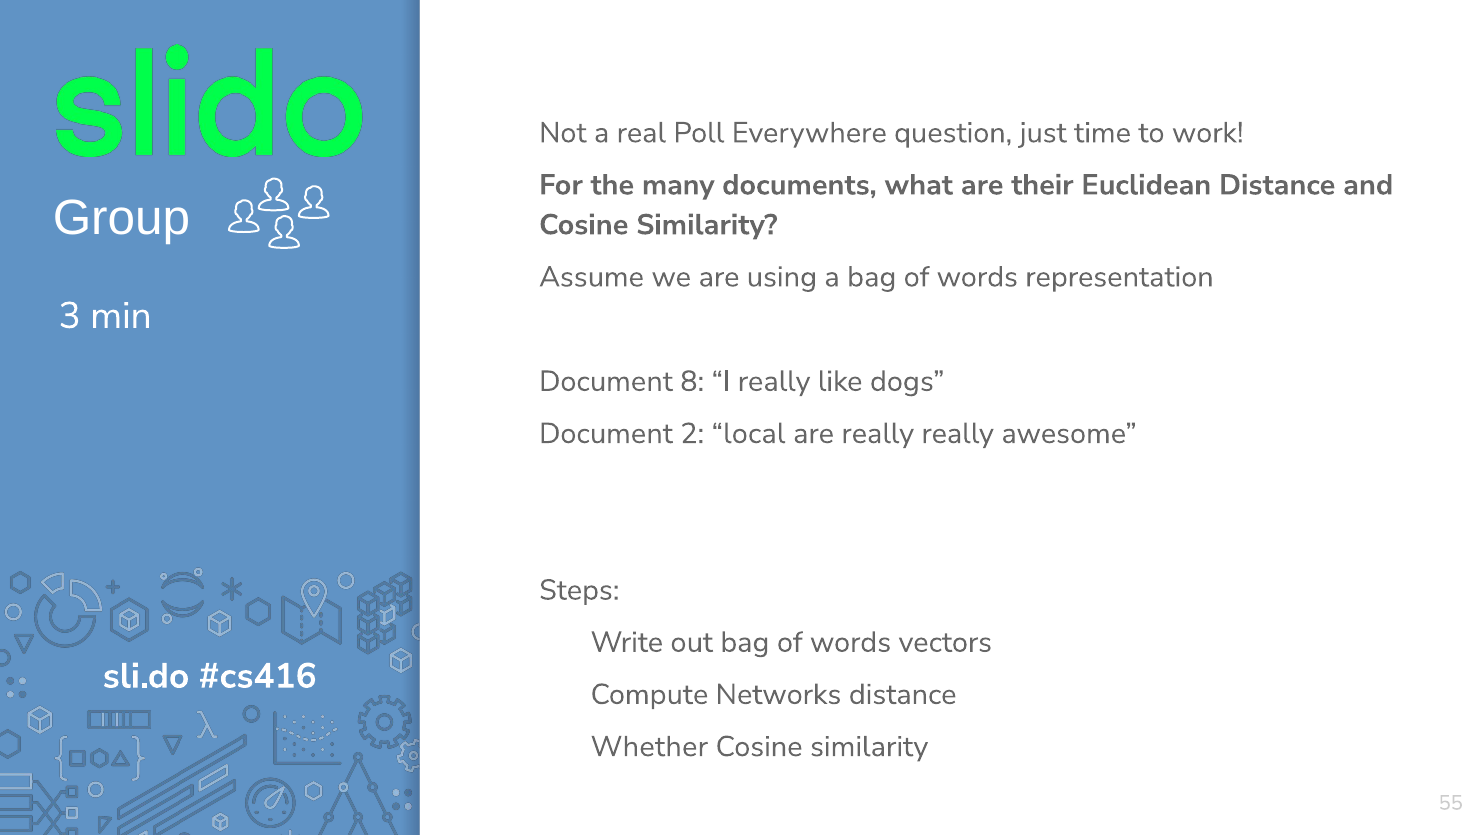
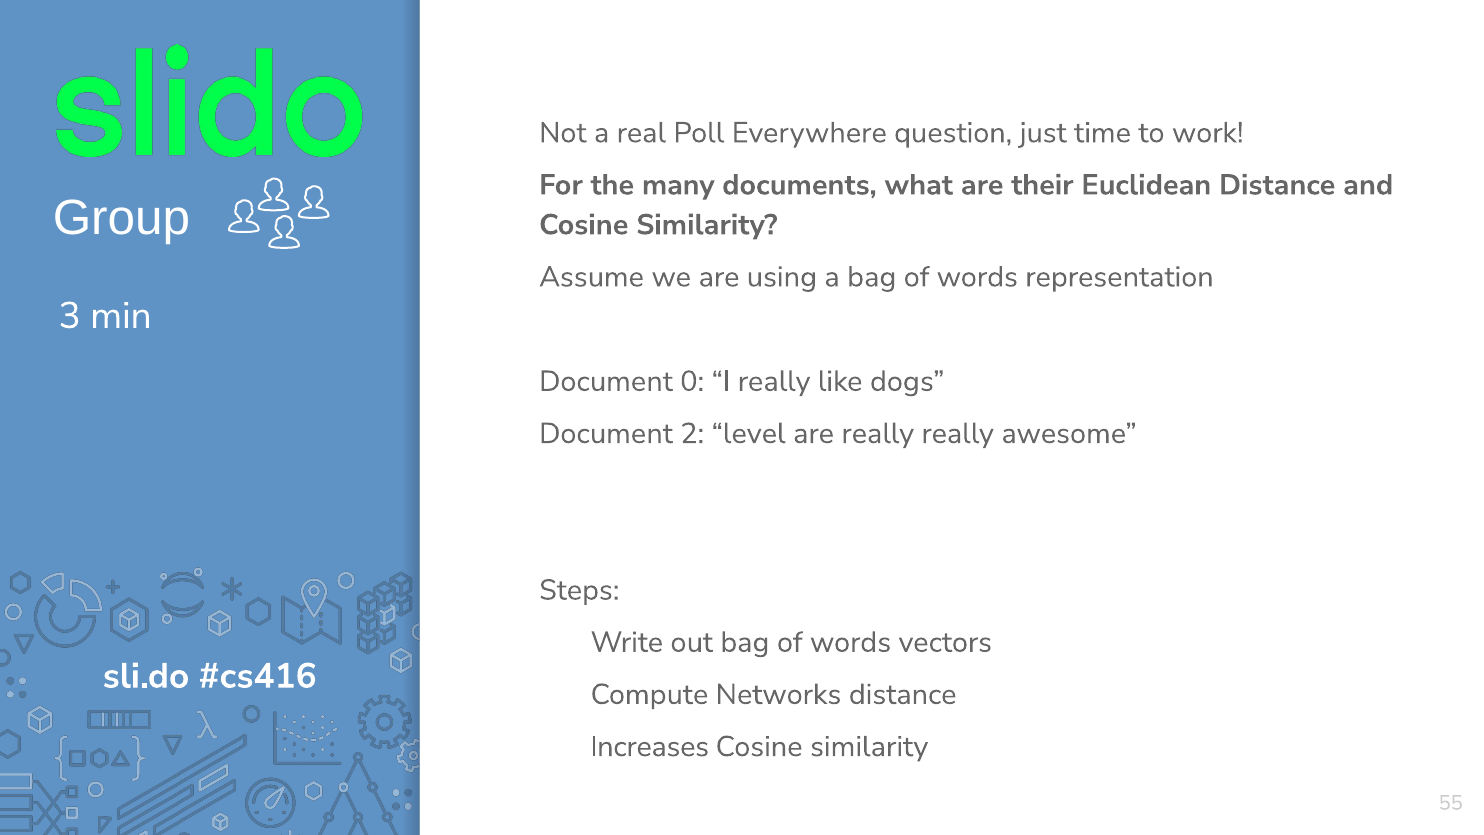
8: 8 -> 0
local: local -> level
Whether: Whether -> Increases
